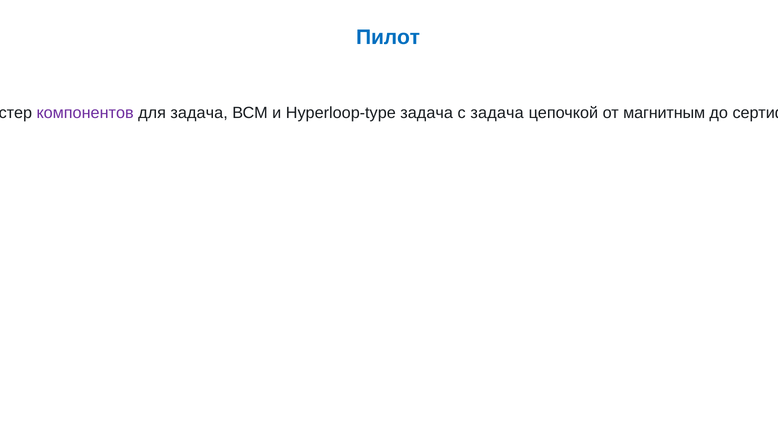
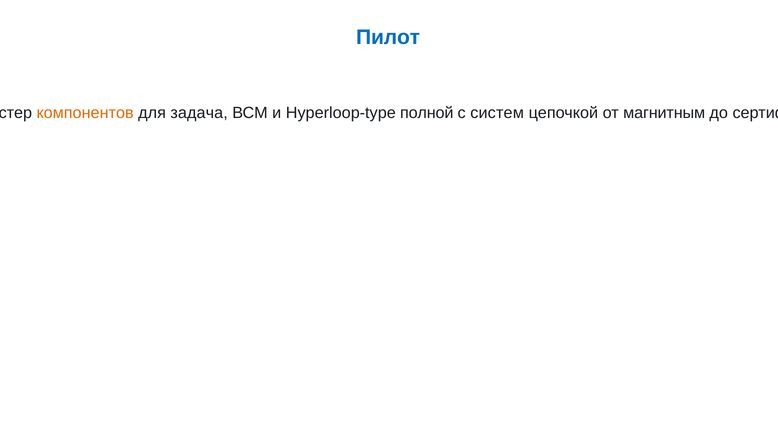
компонентов colour: purple -> orange
Hyperloop-type задача: задача -> полной
с задача: задача -> систем
